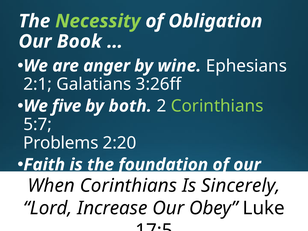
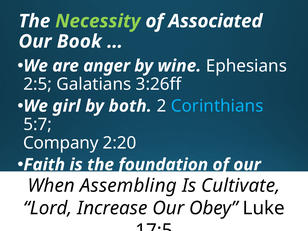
Obligation: Obligation -> Associated
2:1: 2:1 -> 2:5
five: five -> girl
Corinthians at (217, 106) colour: light green -> light blue
Problems: Problems -> Company
Corinthians at (128, 186): Corinthians -> Assembling
Sincerely: Sincerely -> Cultivate
